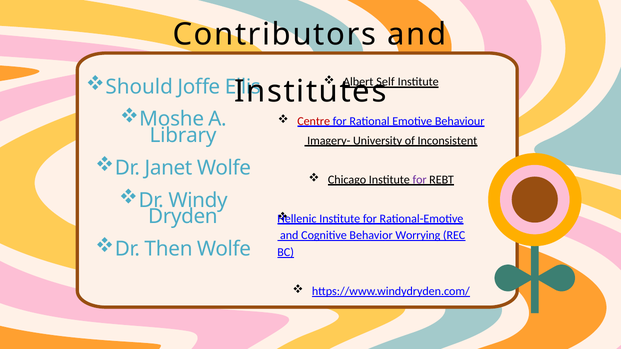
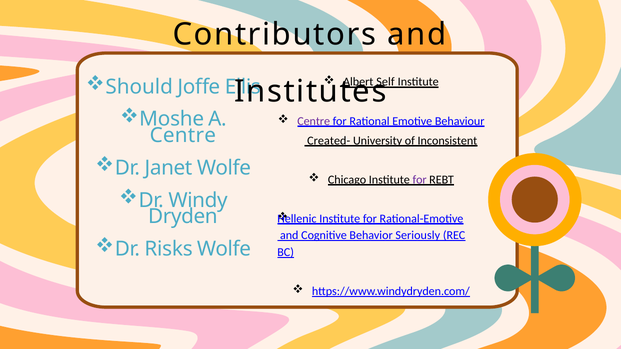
Centre at (314, 121) colour: red -> purple
Library at (183, 136): Library -> Centre
Imagery-: Imagery- -> Created-
Worrying: Worrying -> Seriously
Then: Then -> Risks
